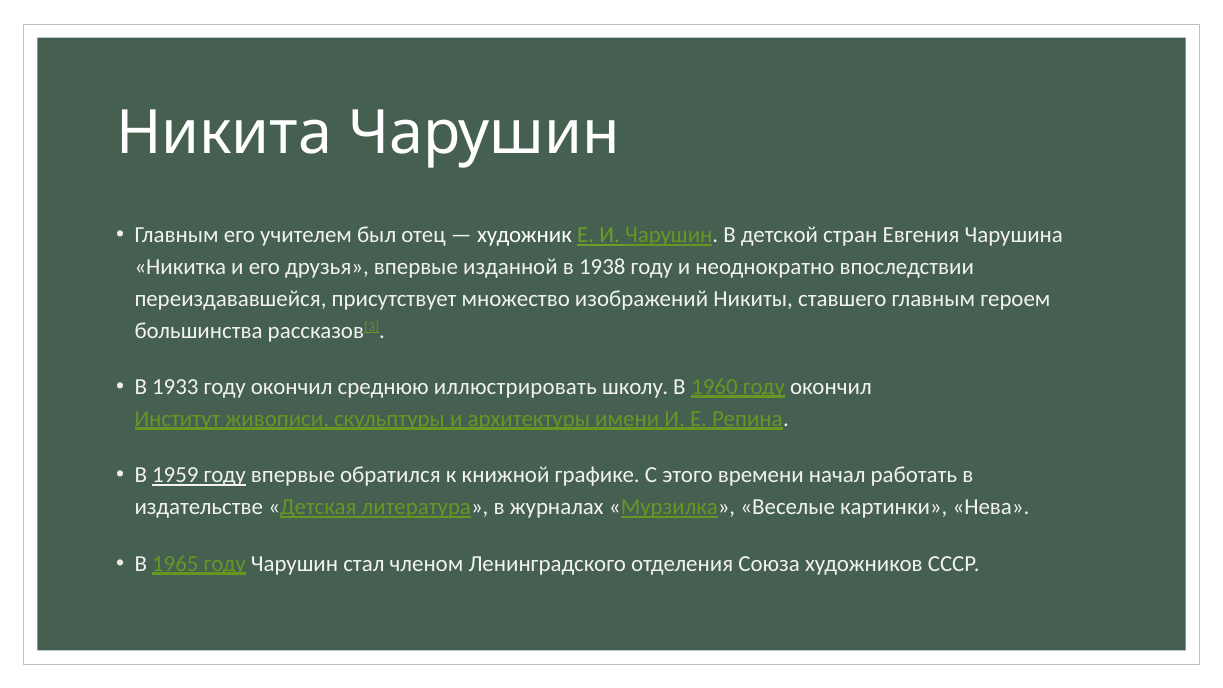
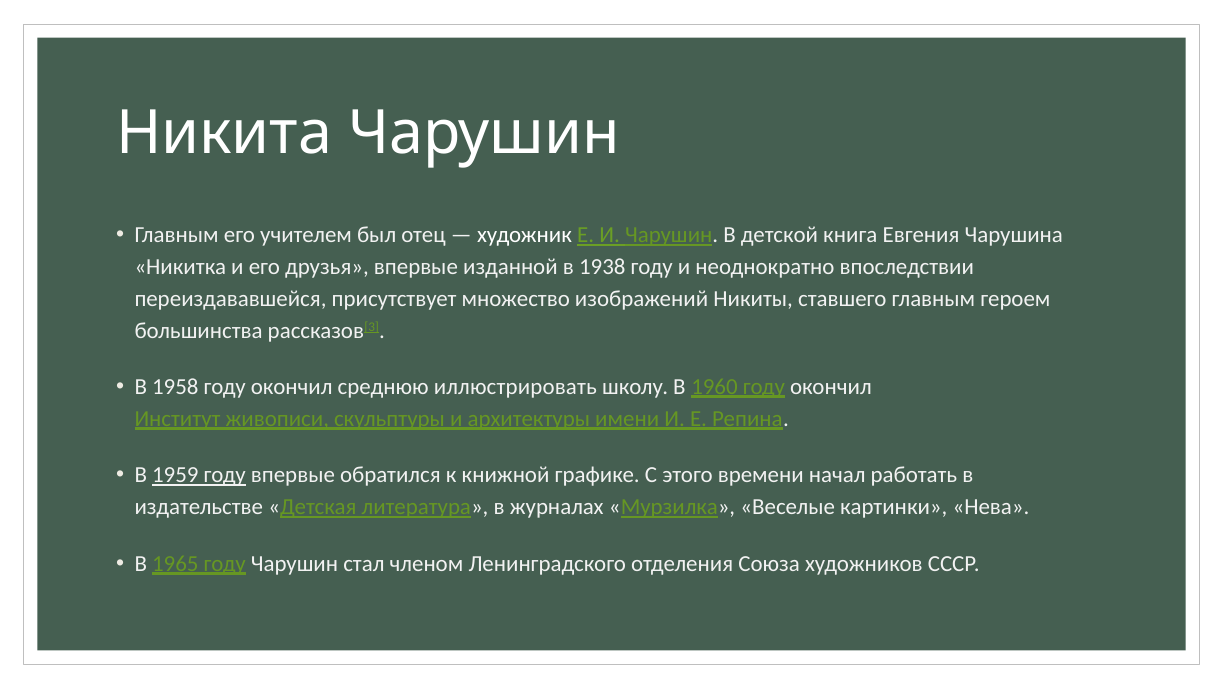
стран: стран -> книга
1933: 1933 -> 1958
